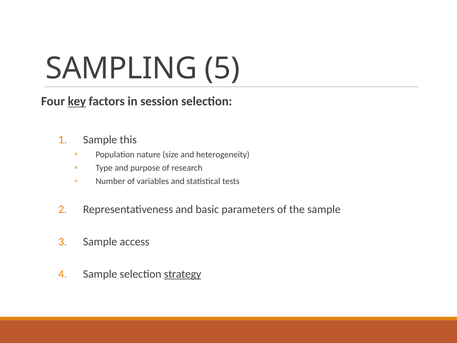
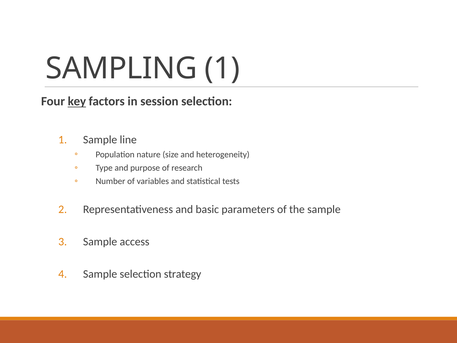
SAMPLING 5: 5 -> 1
this: this -> line
strategy underline: present -> none
